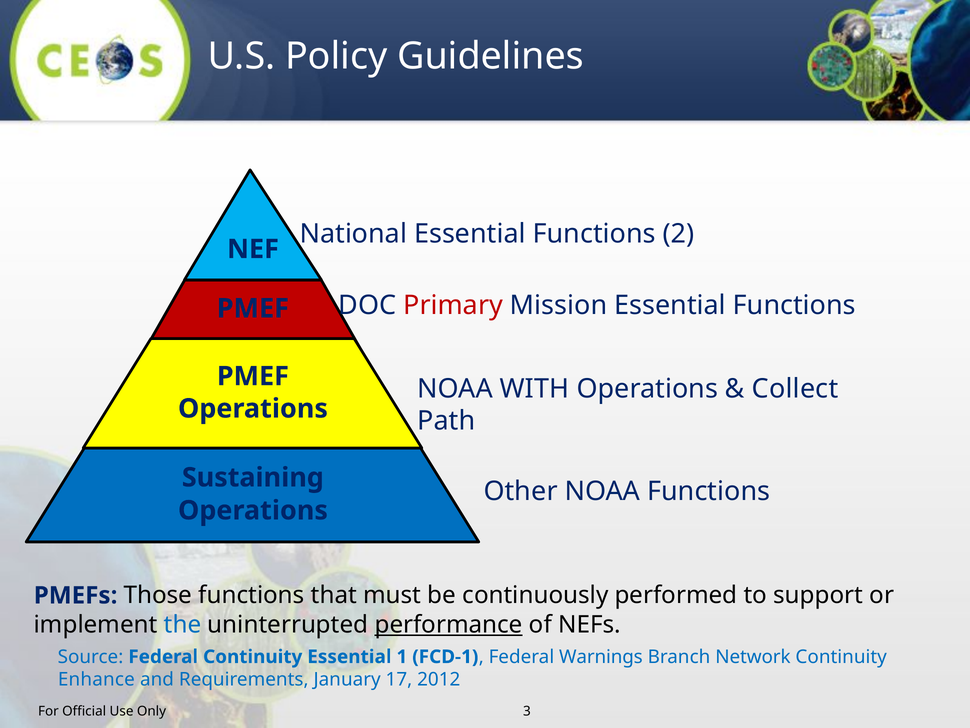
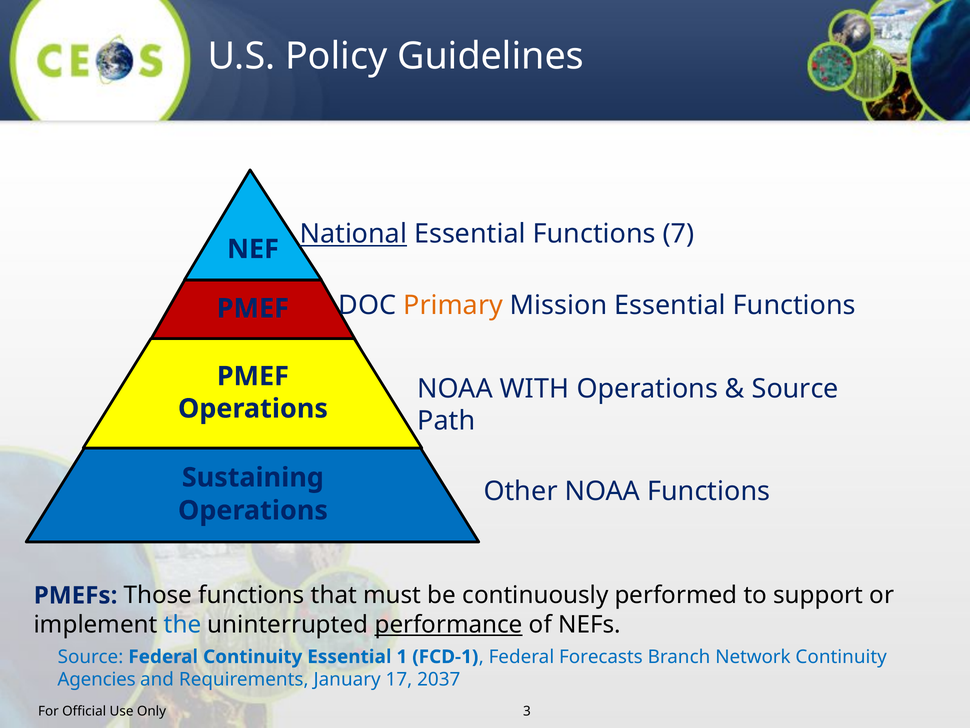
National underline: none -> present
2: 2 -> 7
Primary colour: red -> orange
Collect at (795, 388): Collect -> Source
Warnings: Warnings -> Forecasts
Enhance: Enhance -> Agencies
2012: 2012 -> 2037
